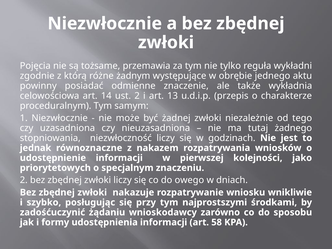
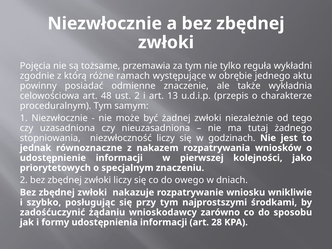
żadnym: żadnym -> ramach
14: 14 -> 48
58: 58 -> 28
